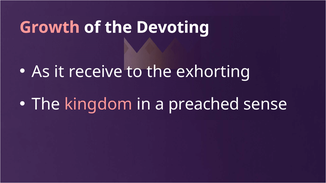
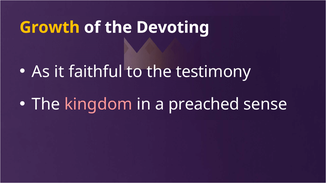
Growth colour: pink -> yellow
receive: receive -> faithful
exhorting: exhorting -> testimony
